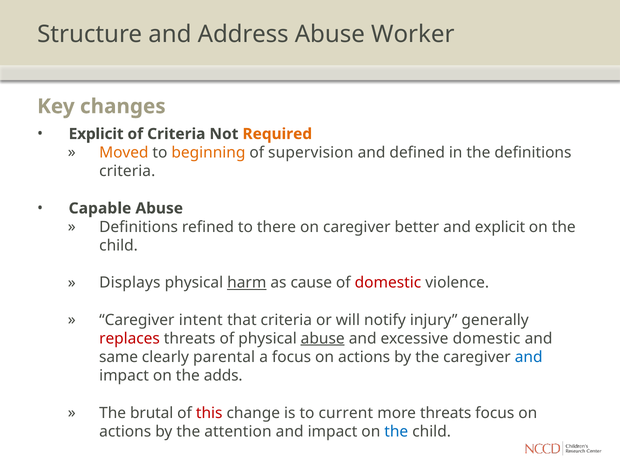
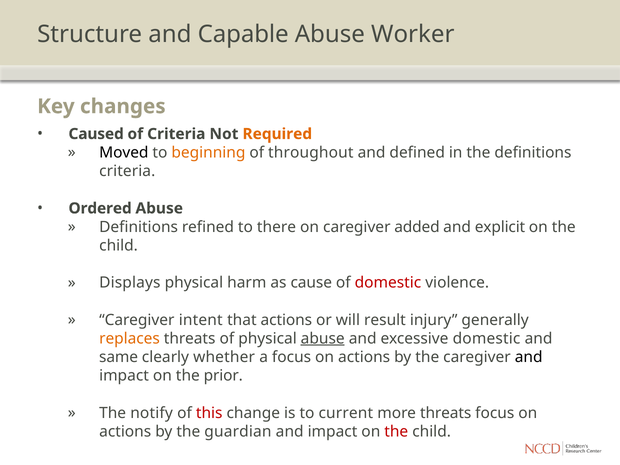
Address: Address -> Capable
Explicit at (96, 134): Explicit -> Caused
Moved colour: orange -> black
supervision: supervision -> throughout
Capable: Capable -> Ordered
better: better -> added
harm underline: present -> none
that criteria: criteria -> actions
notify: notify -> result
replaces colour: red -> orange
parental: parental -> whether
and at (529, 357) colour: blue -> black
adds: adds -> prior
brutal: brutal -> notify
attention: attention -> guardian
the at (396, 432) colour: blue -> red
